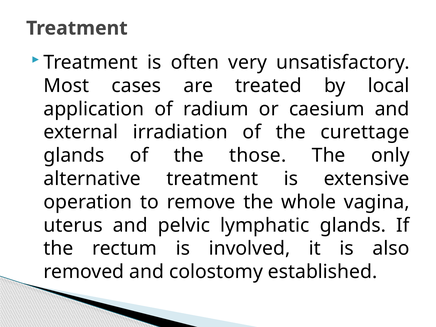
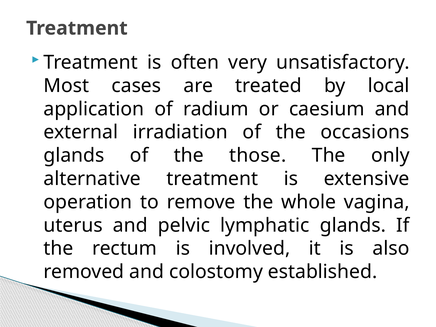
curettage: curettage -> occasions
